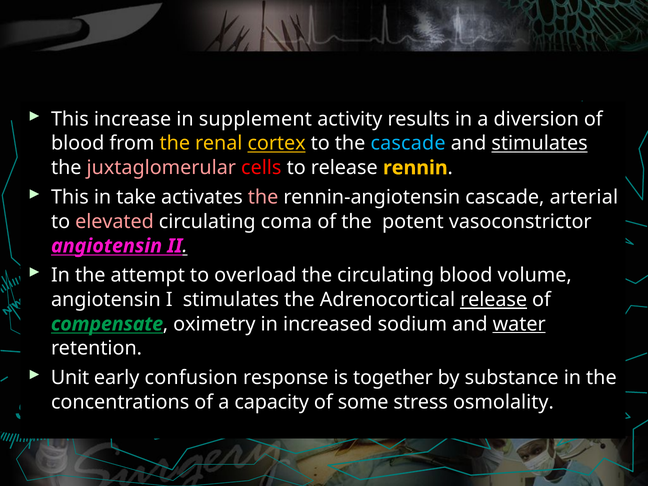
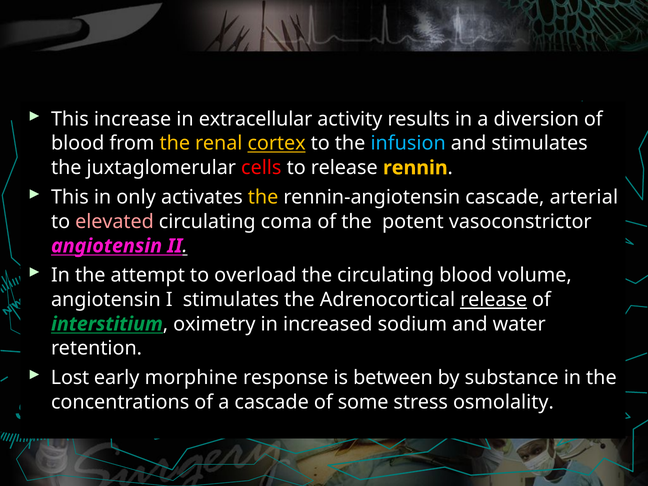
supplement: supplement -> extracellular
the cascade: cascade -> infusion
stimulates at (540, 143) underline: present -> none
juxtaglomerular colour: pink -> white
take: take -> only
the at (263, 197) colour: pink -> yellow
compensate: compensate -> interstitium
water underline: present -> none
Unit: Unit -> Lost
confusion: confusion -> morphine
together: together -> between
a capacity: capacity -> cascade
